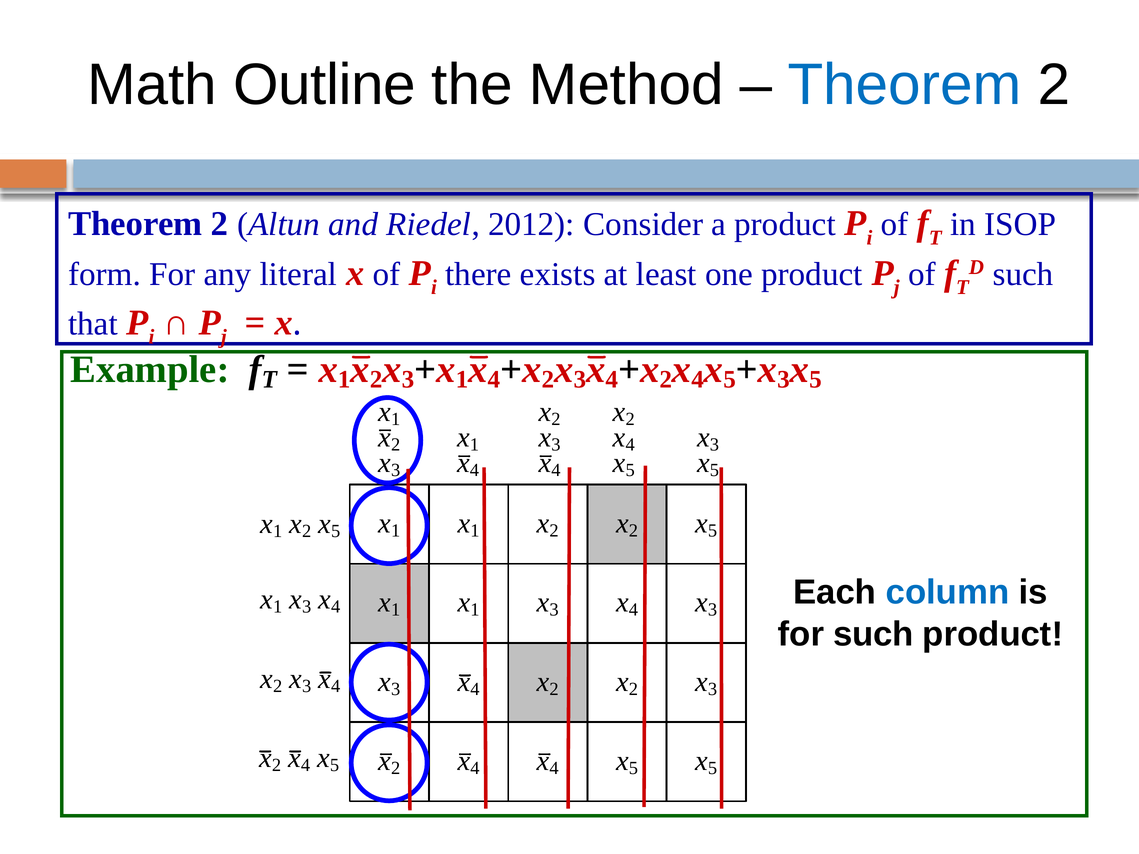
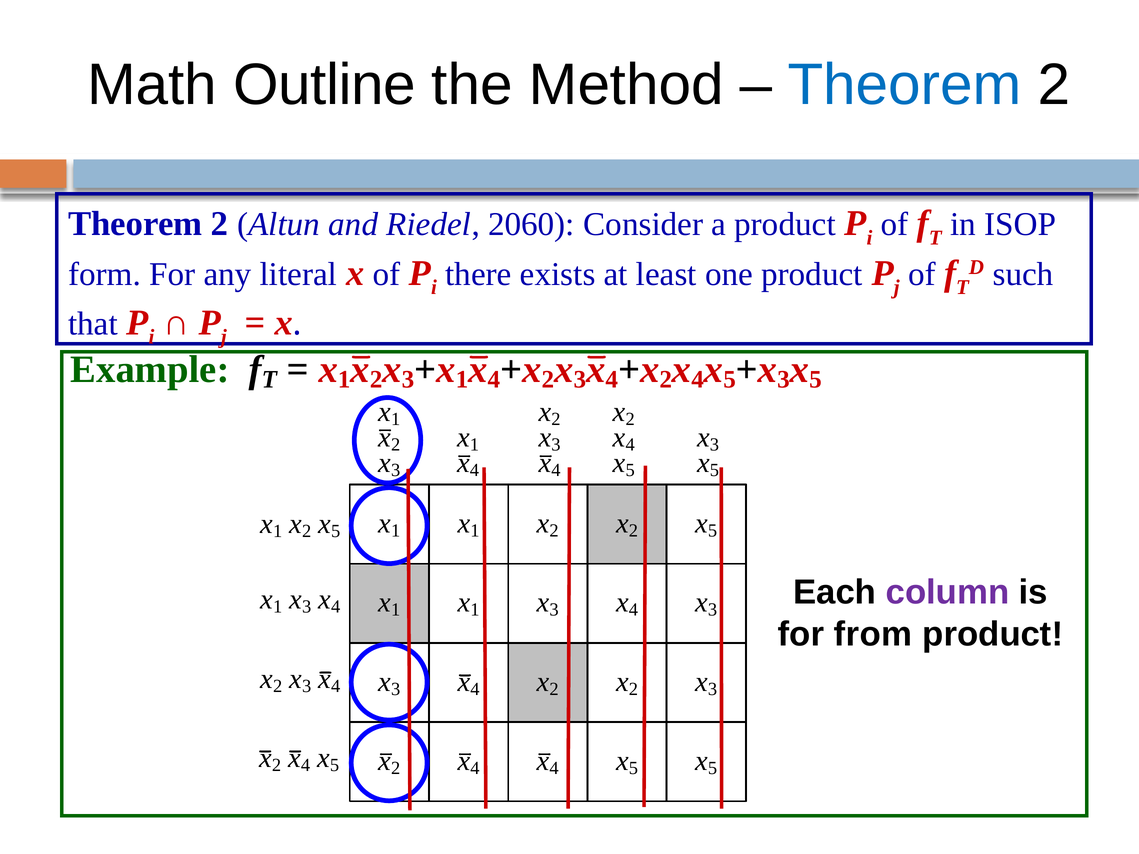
2012: 2012 -> 2060
column colour: blue -> purple
for such: such -> from
